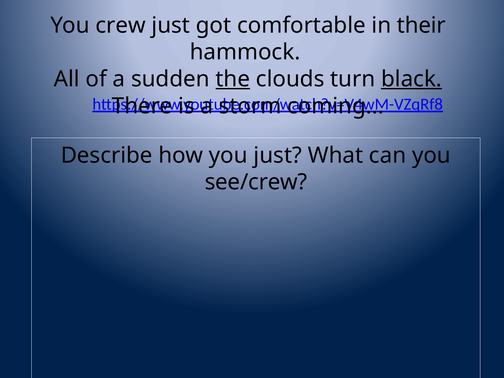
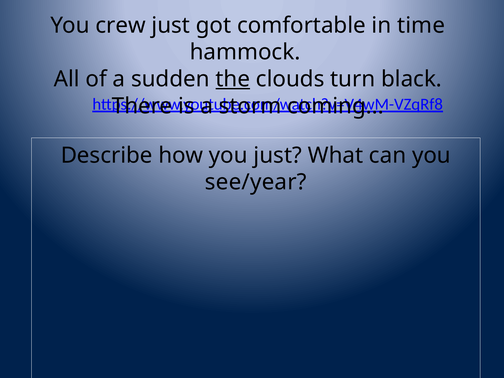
their: their -> time
black underline: present -> none
see/crew: see/crew -> see/year
